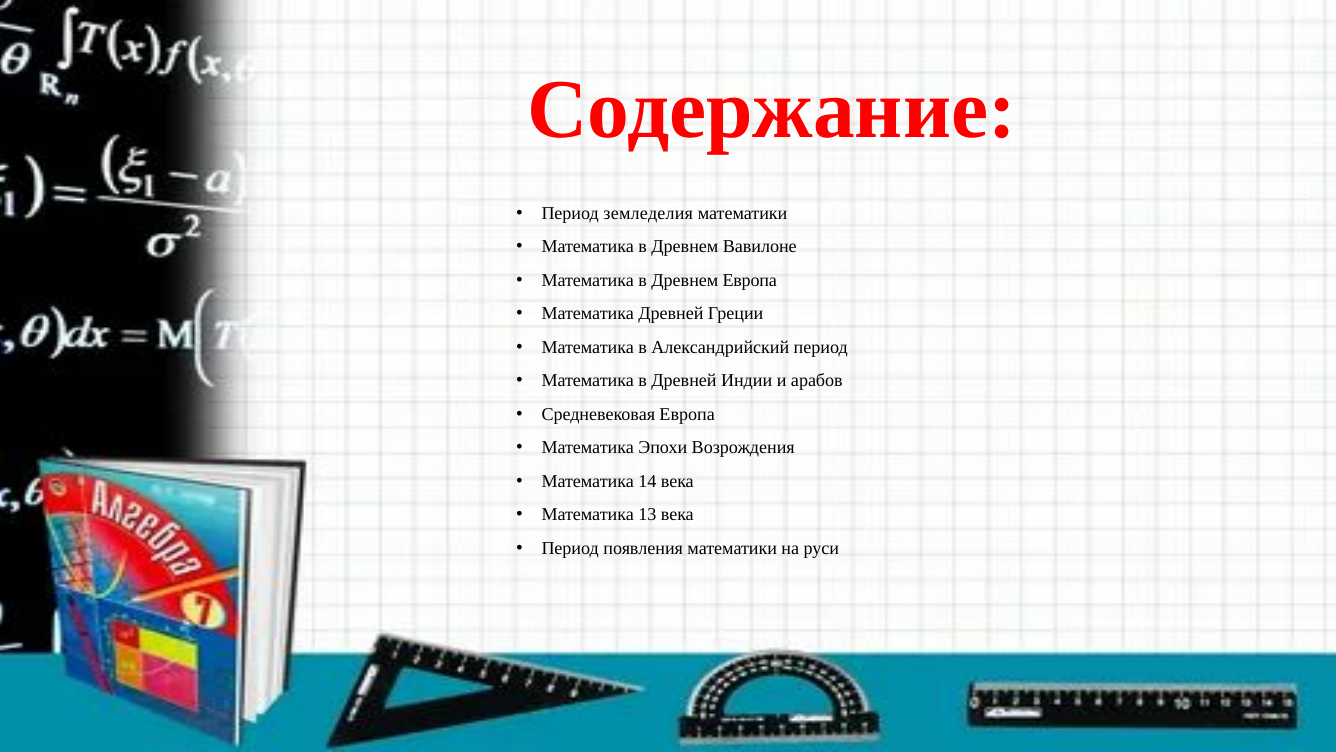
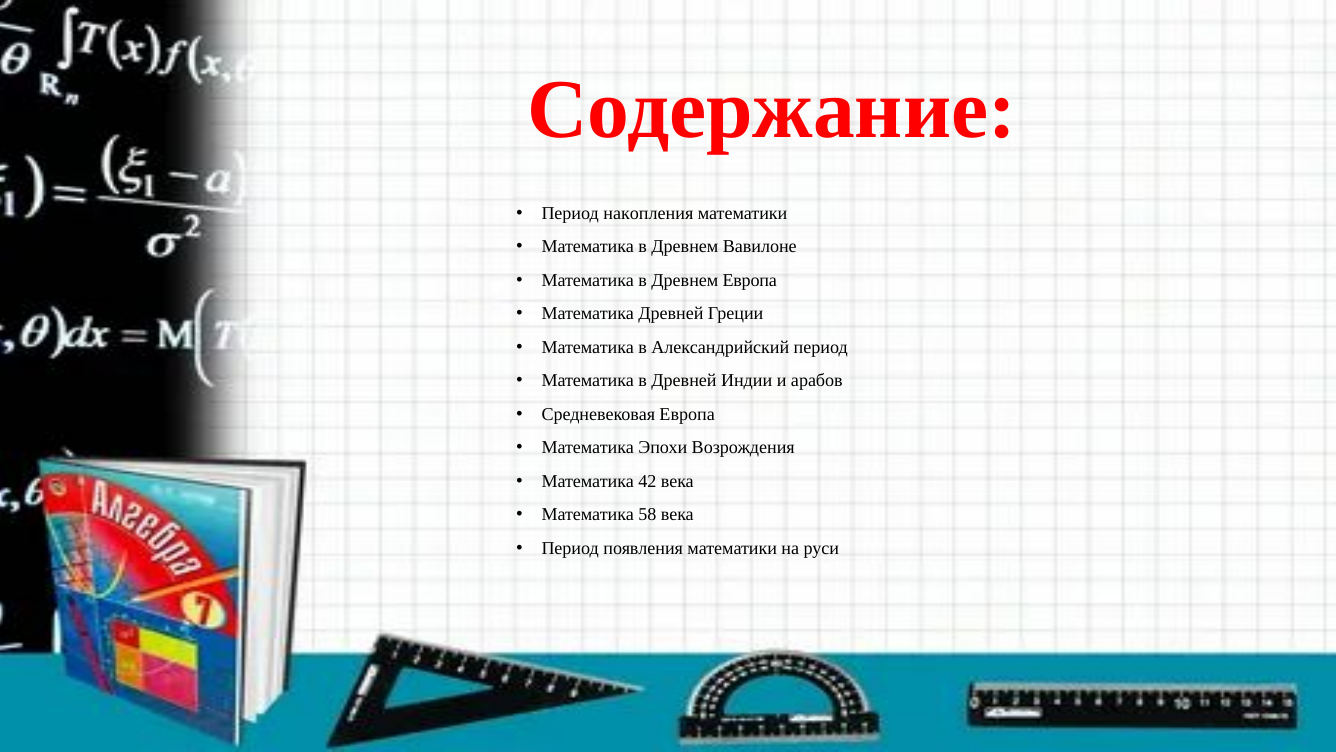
земледелия: земледелия -> накопления
14: 14 -> 42
13: 13 -> 58
